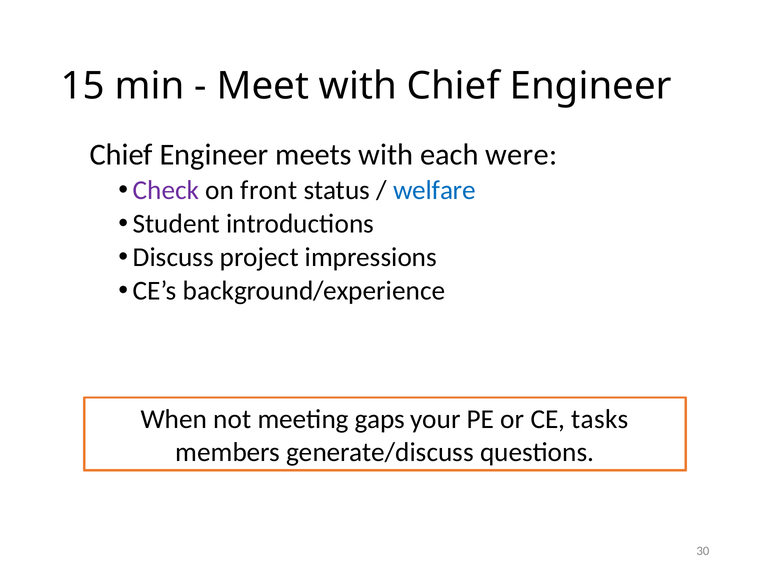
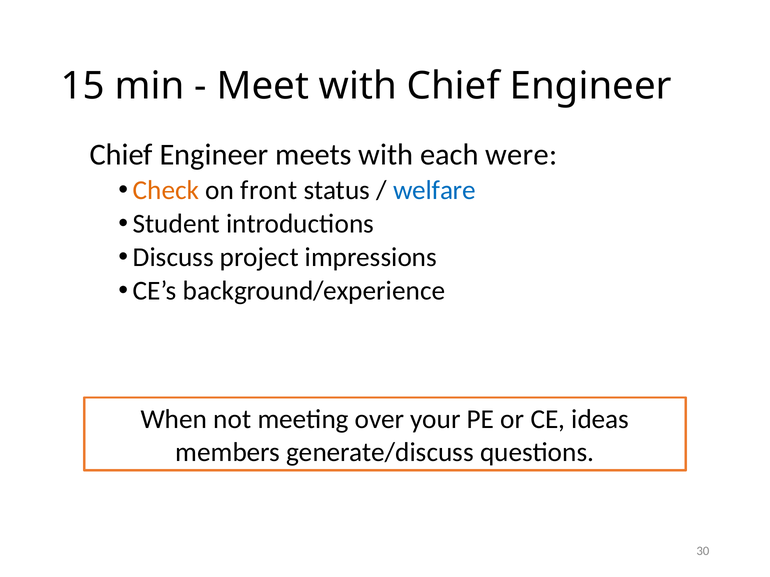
Check colour: purple -> orange
gaps: gaps -> over
tasks: tasks -> ideas
